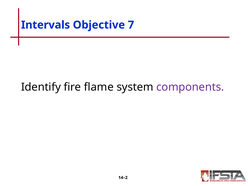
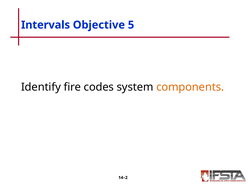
7: 7 -> 5
flame: flame -> codes
components colour: purple -> orange
